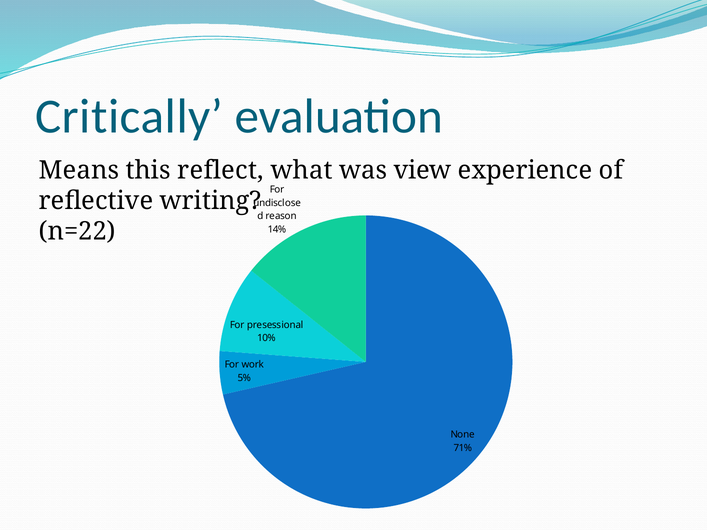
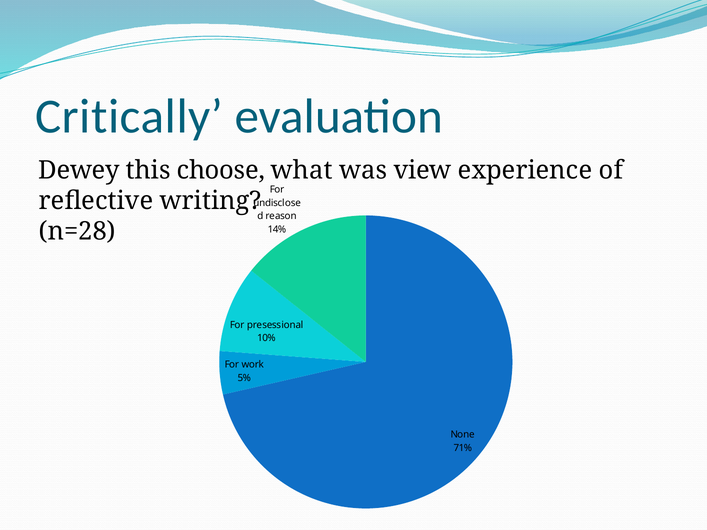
Means: Means -> Dewey
reflect: reflect -> choose
n=22: n=22 -> n=28
